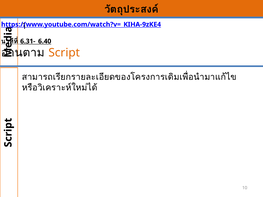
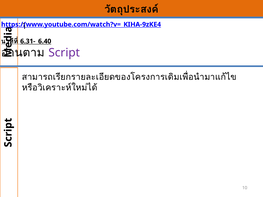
Script colour: orange -> purple
